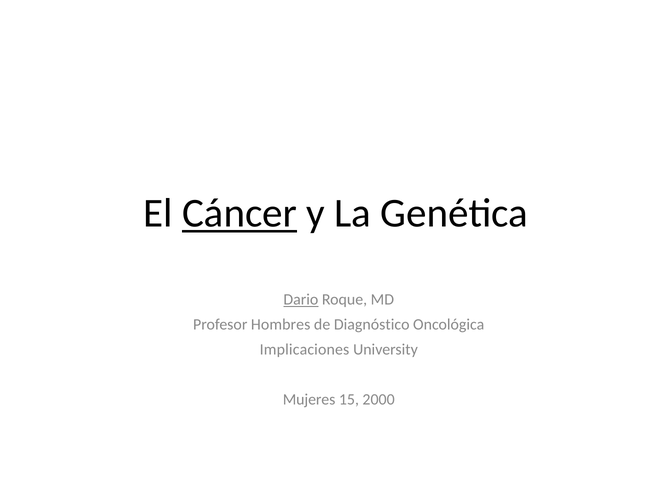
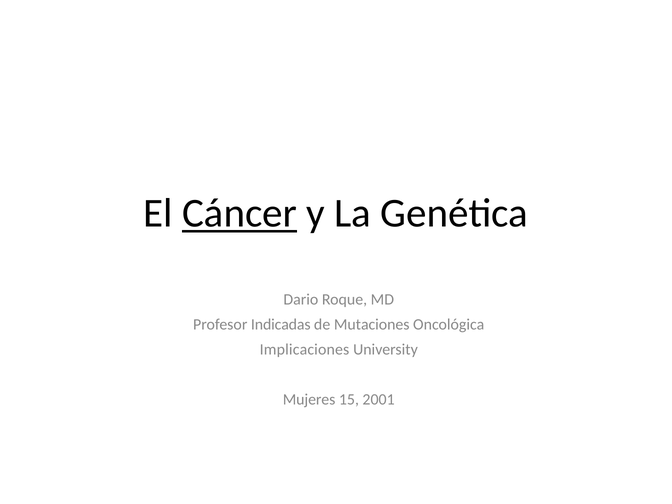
Dario underline: present -> none
Hombres: Hombres -> Indicadas
Diagnóstico: Diagnóstico -> Mutaciones
2000: 2000 -> 2001
